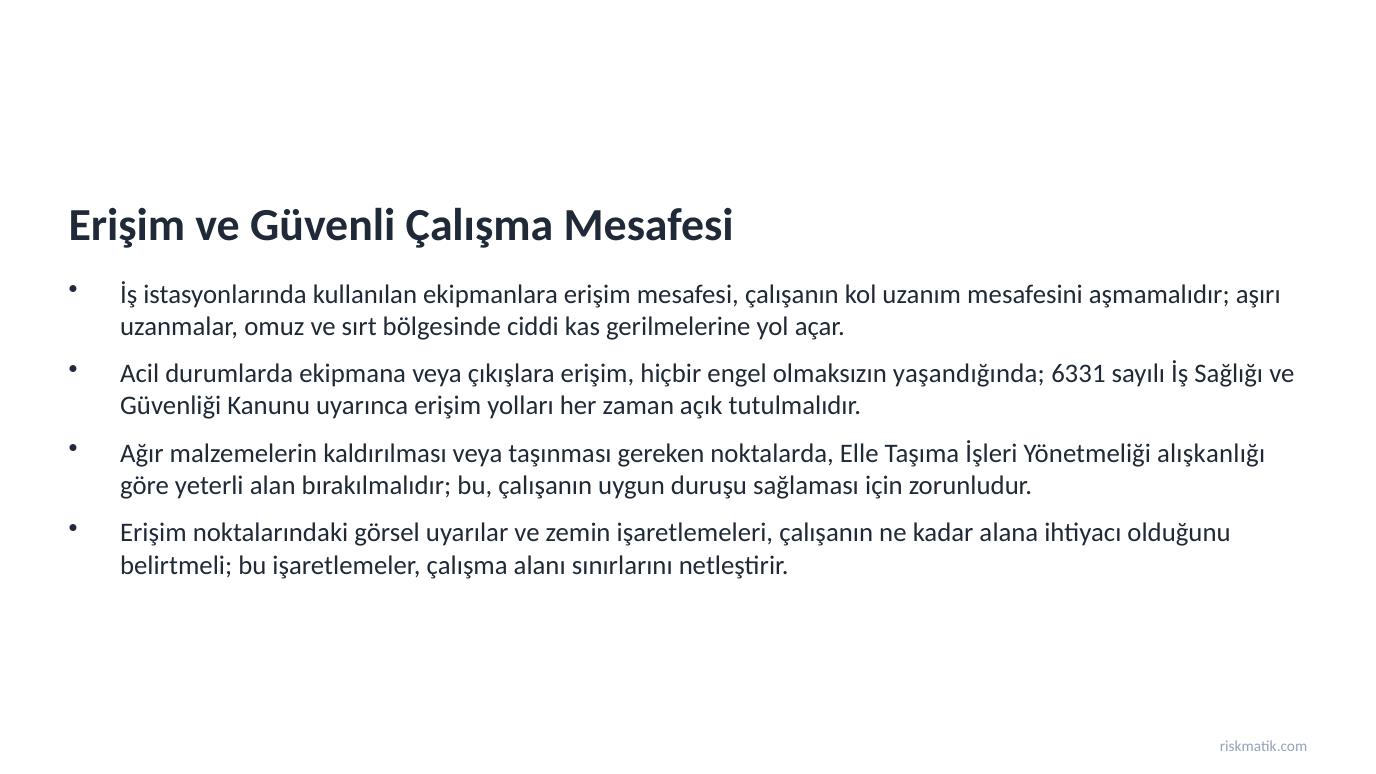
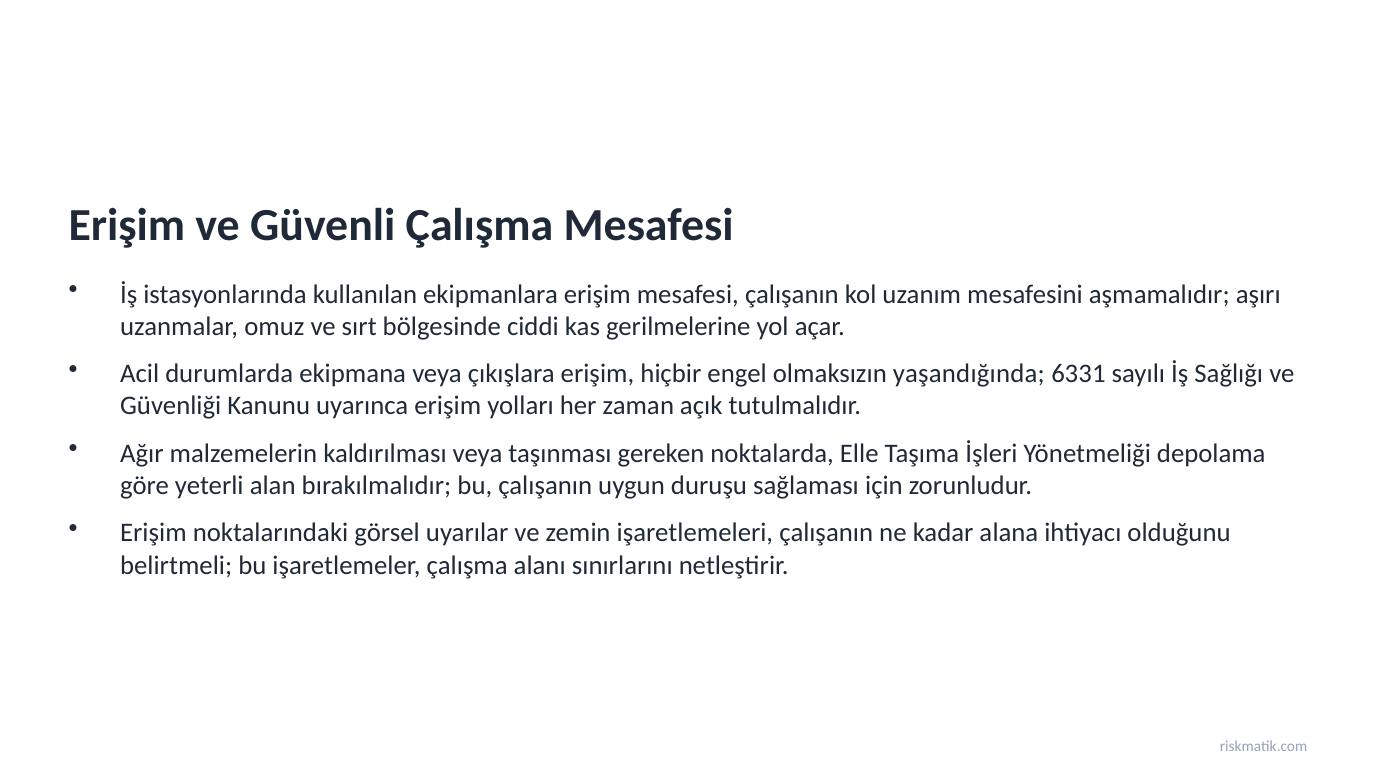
alışkanlığı: alışkanlığı -> depolama
